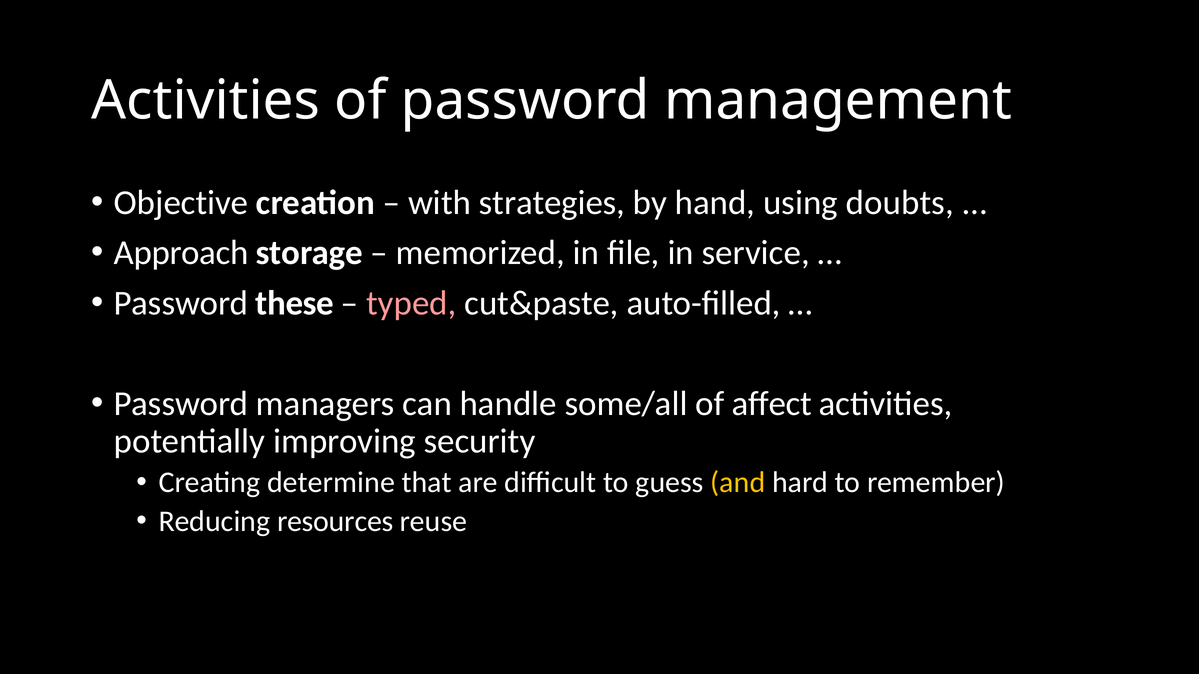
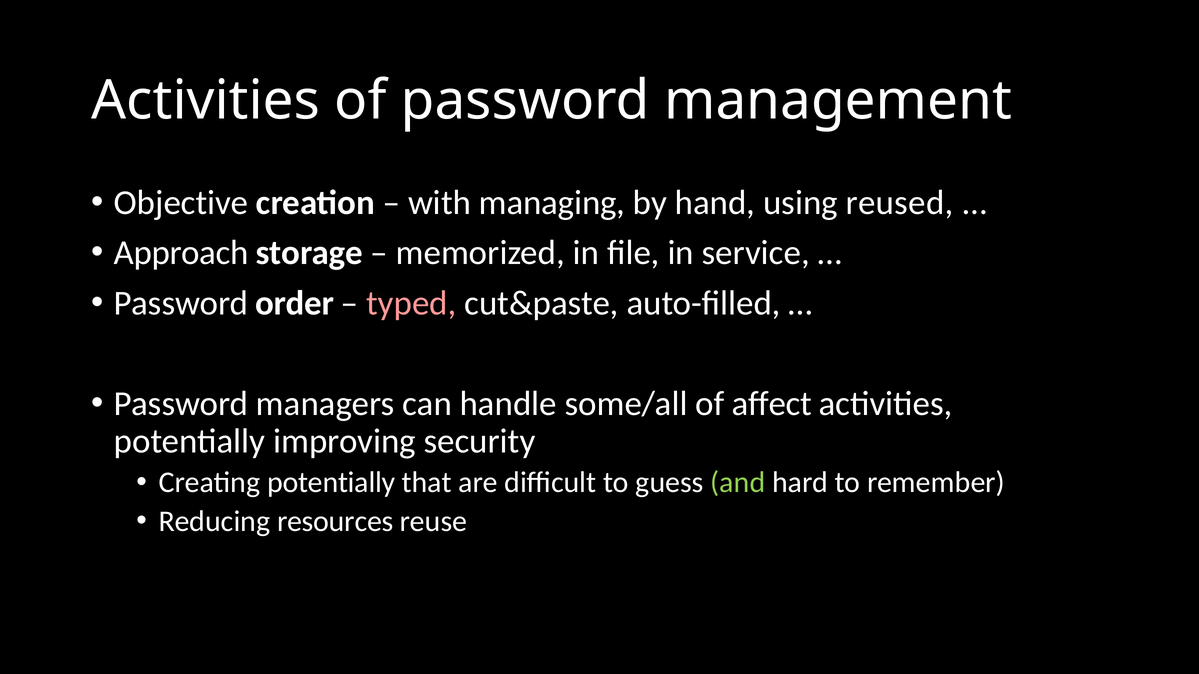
strategies: strategies -> managing
doubts: doubts -> reused
these: these -> order
Creating determine: determine -> potentially
and colour: yellow -> light green
